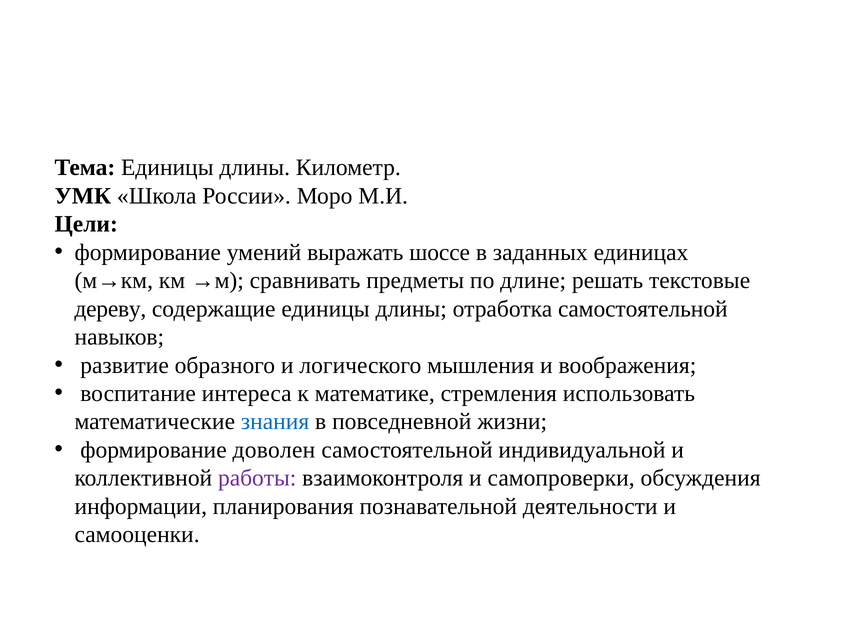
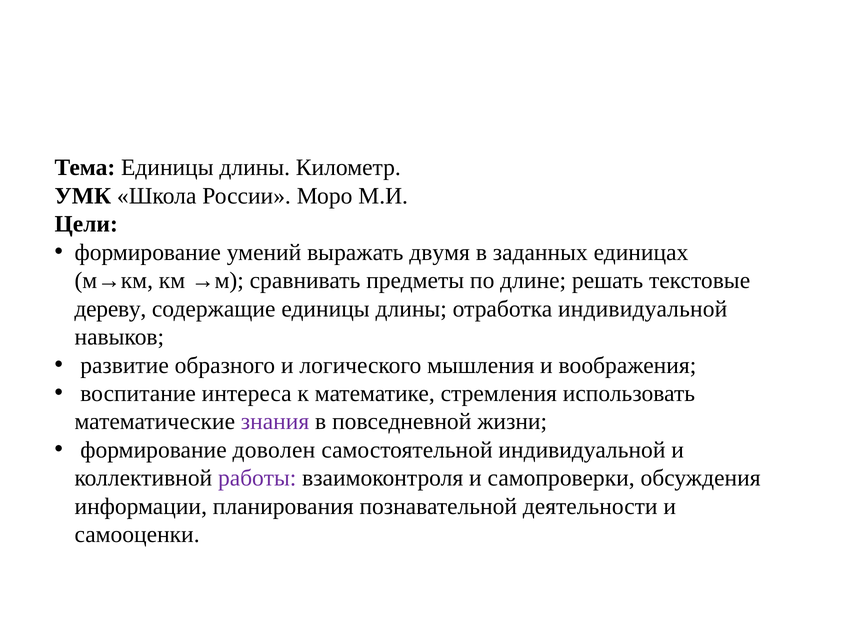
шоссе: шоссе -> двумя
отработка самостоятельной: самостоятельной -> индивидуальной
знания colour: blue -> purple
